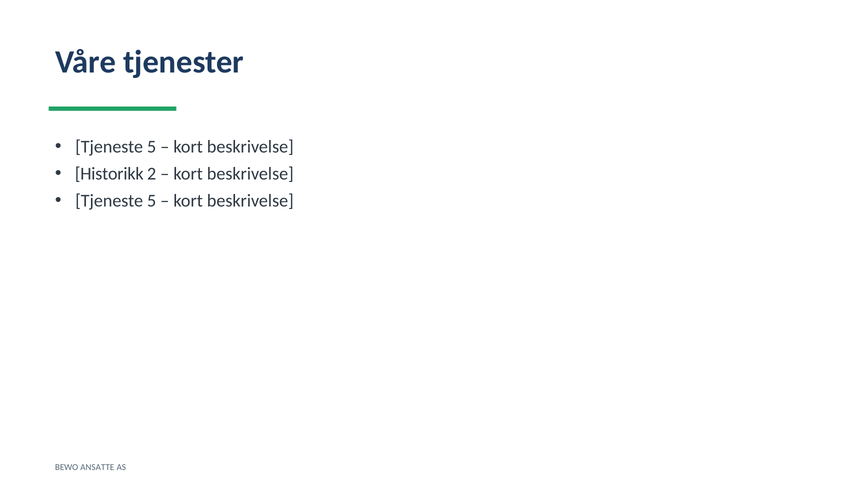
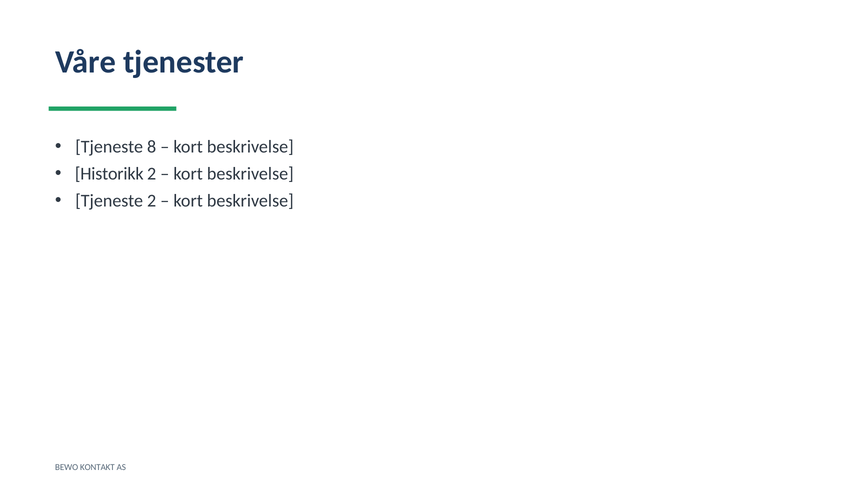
5 at (152, 147): 5 -> 8
5 at (152, 201): 5 -> 2
ANSATTE: ANSATTE -> KONTAKT
